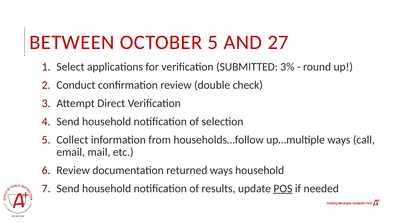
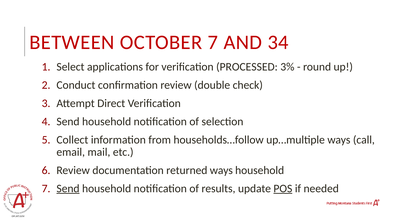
OCTOBER 5: 5 -> 7
27: 27 -> 34
SUBMITTED: SUBMITTED -> PROCESSED
Send at (68, 188) underline: none -> present
